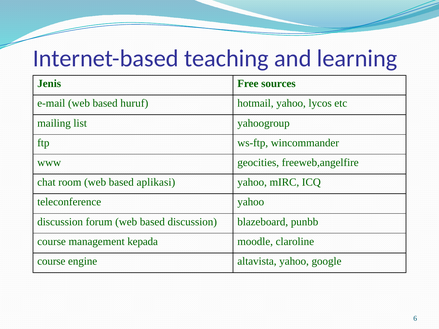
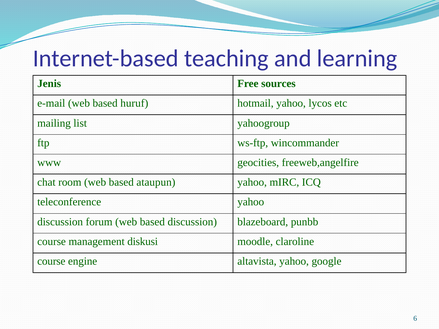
aplikasi: aplikasi -> ataupun
kepada: kepada -> diskusi
